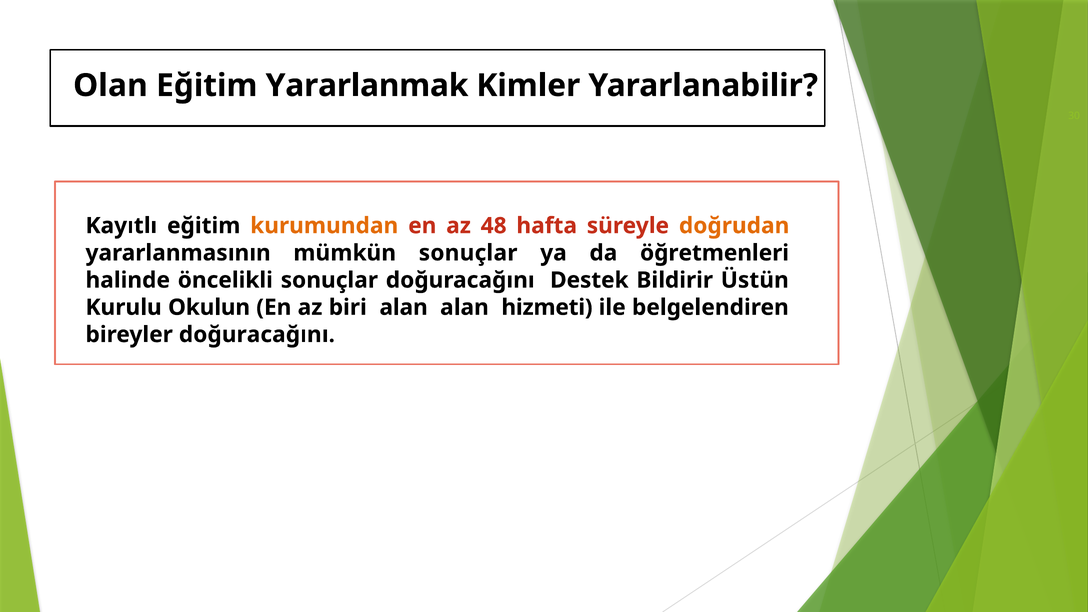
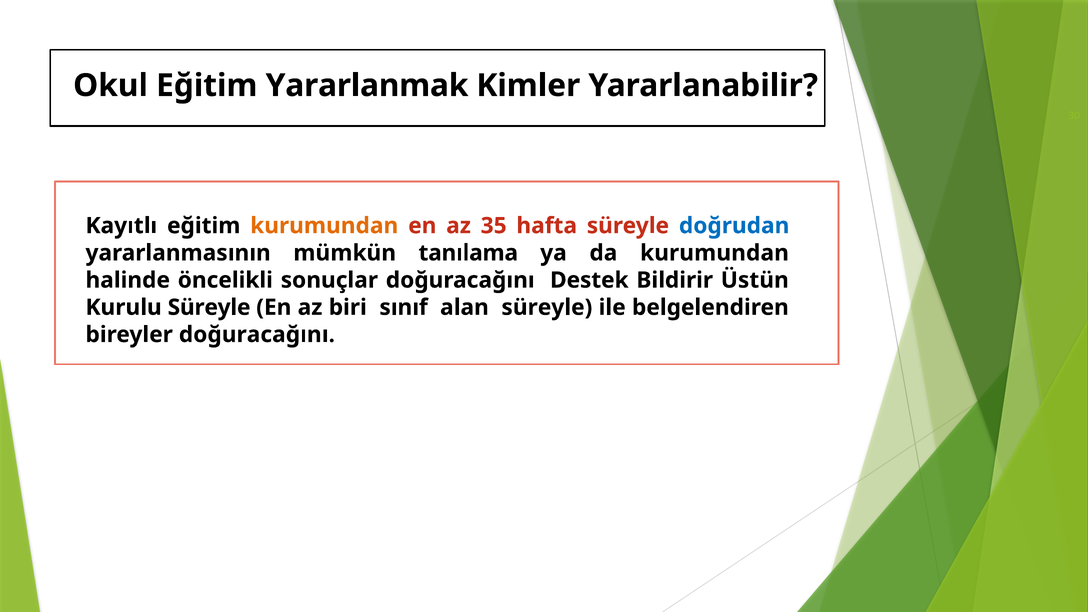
Olan: Olan -> Okul
48: 48 -> 35
doğrudan colour: orange -> blue
mümkün sonuçlar: sonuçlar -> tanılama
da öğretmenleri: öğretmenleri -> kurumundan
Kurulu Okulun: Okulun -> Süreyle
biri alan: alan -> sınıf
alan hizmeti: hizmeti -> süreyle
